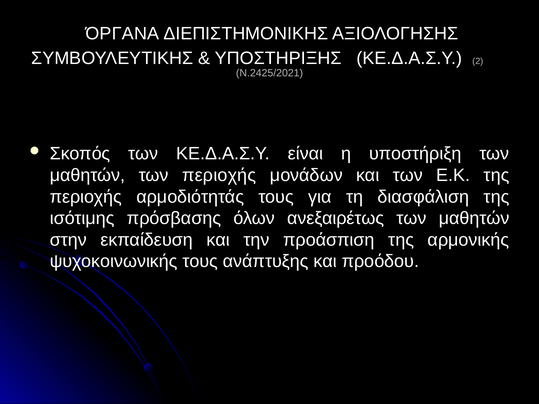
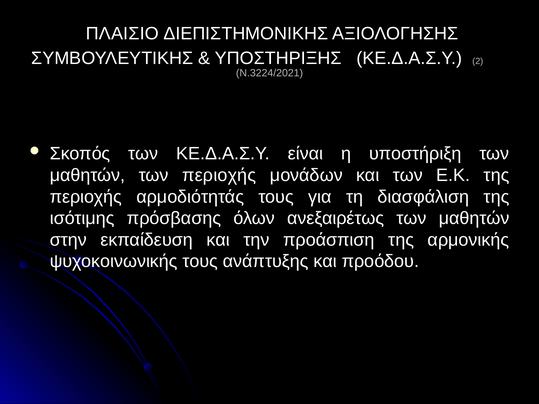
ΌΡΓΑΝΑ: ΌΡΓΑΝΑ -> ΠΛΑΙΣΙΟ
Ν.2425/2021: Ν.2425/2021 -> Ν.3224/2021
